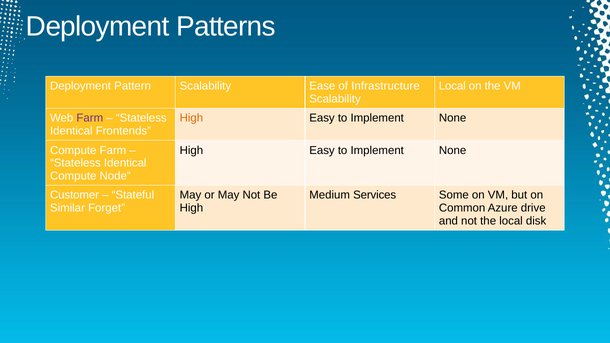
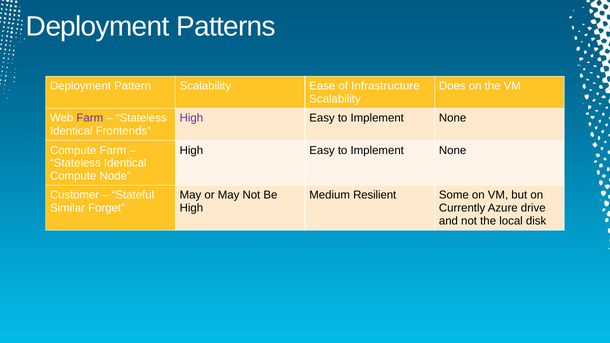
Local at (452, 86): Local -> Does
High at (191, 118) colour: orange -> purple
Services: Services -> Resilient
Common: Common -> Currently
